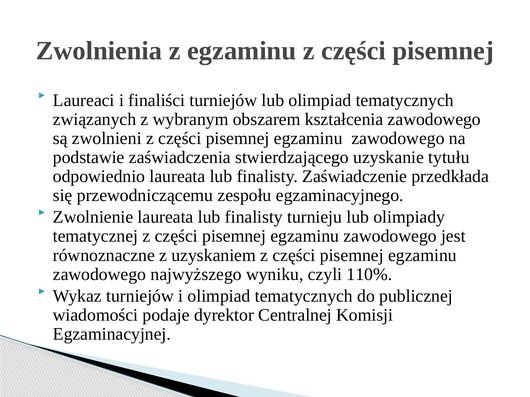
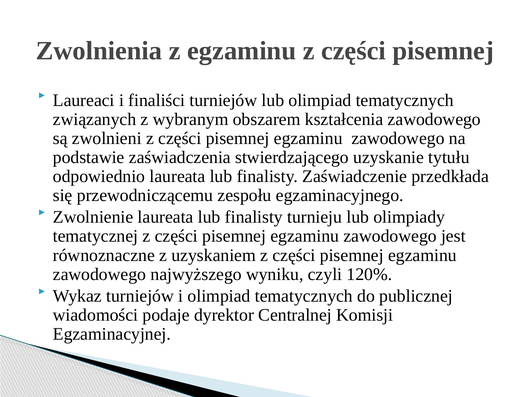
110%: 110% -> 120%
